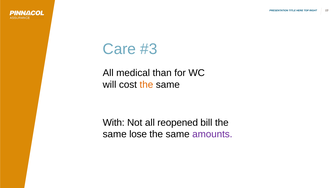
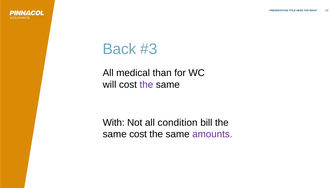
Care: Care -> Back
the at (146, 85) colour: orange -> purple
reopened: reopened -> condition
same lose: lose -> cost
